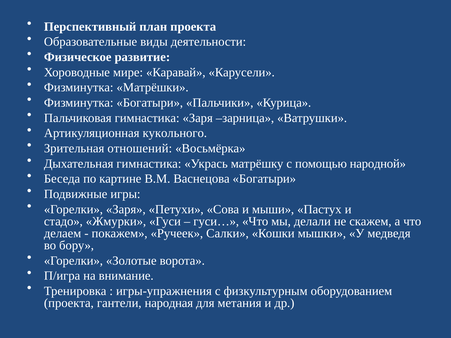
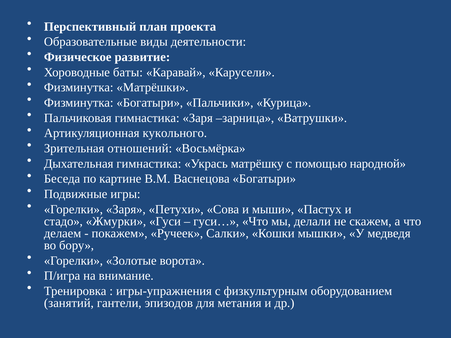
мире: мире -> баты
проекта at (69, 303): проекта -> занятий
народная: народная -> эпизодов
